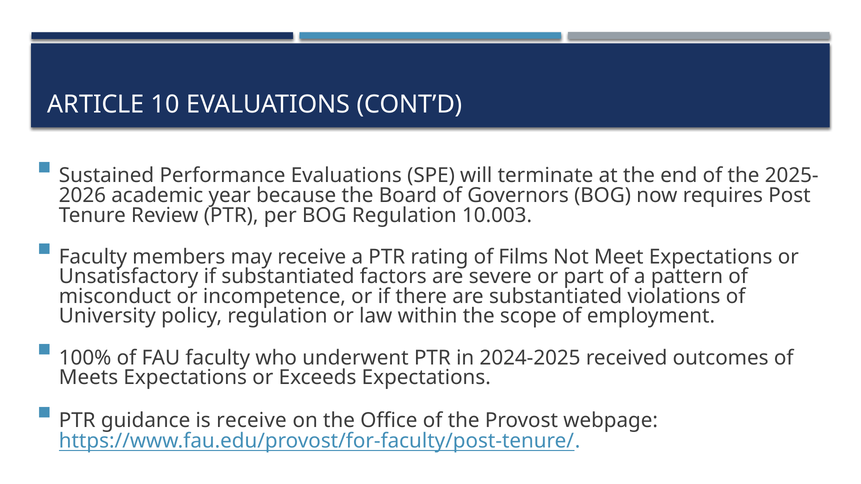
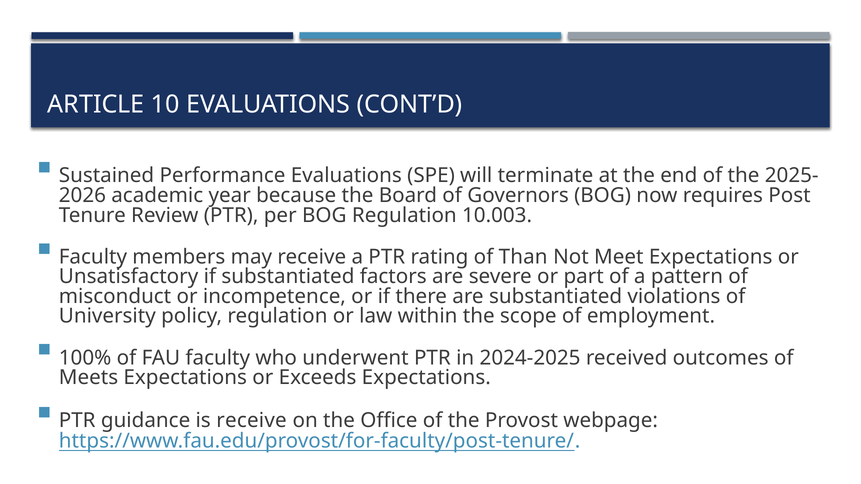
Films: Films -> Than
